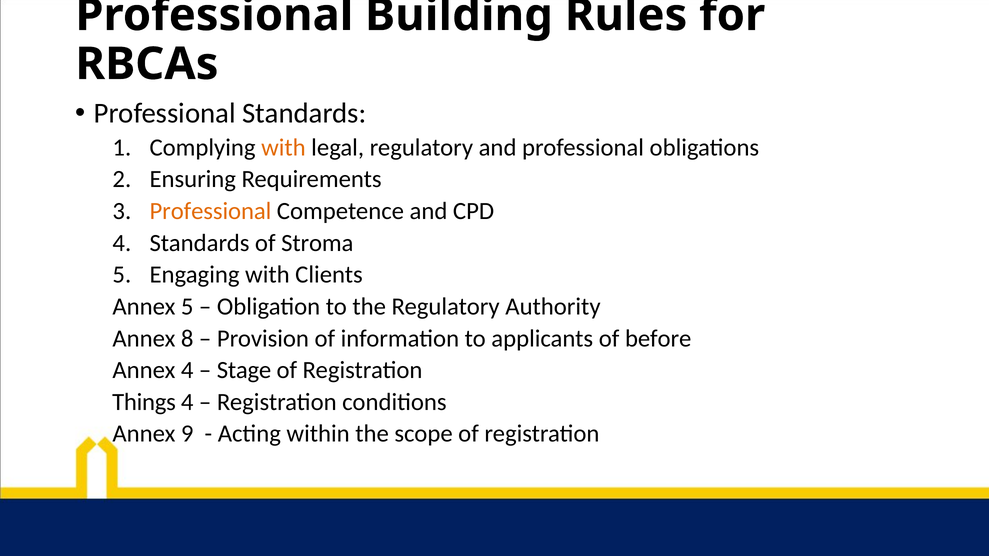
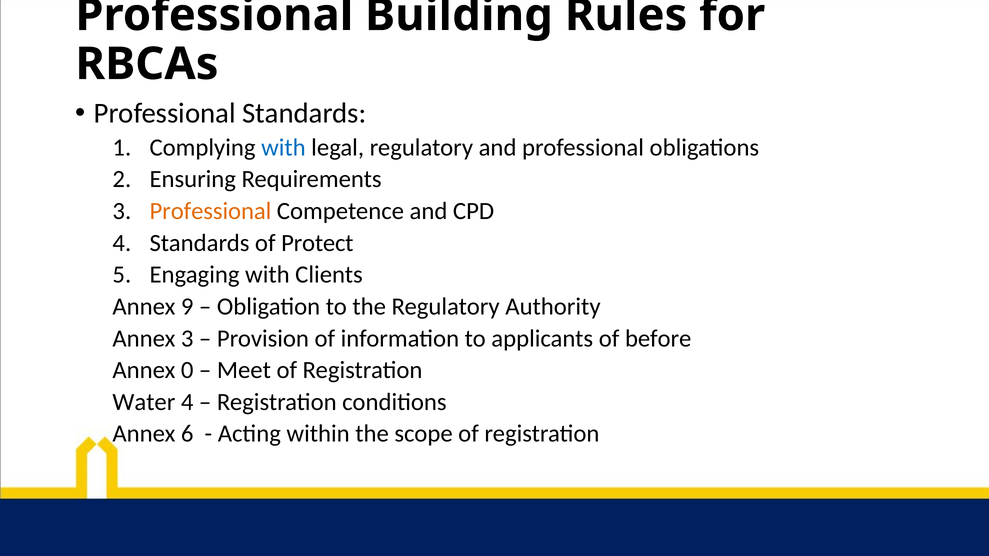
with at (283, 148) colour: orange -> blue
Stroma: Stroma -> Protect
Annex 5: 5 -> 9
Annex 8: 8 -> 3
Annex 4: 4 -> 0
Stage: Stage -> Meet
Things: Things -> Water
9: 9 -> 6
